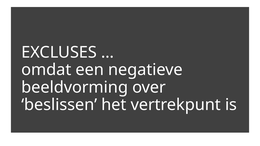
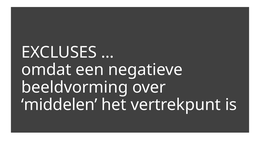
beslissen: beslissen -> middelen
